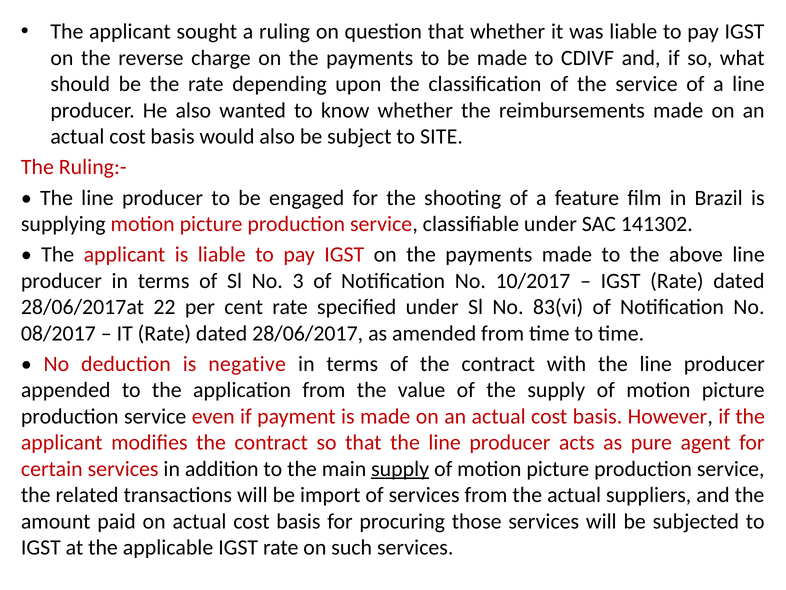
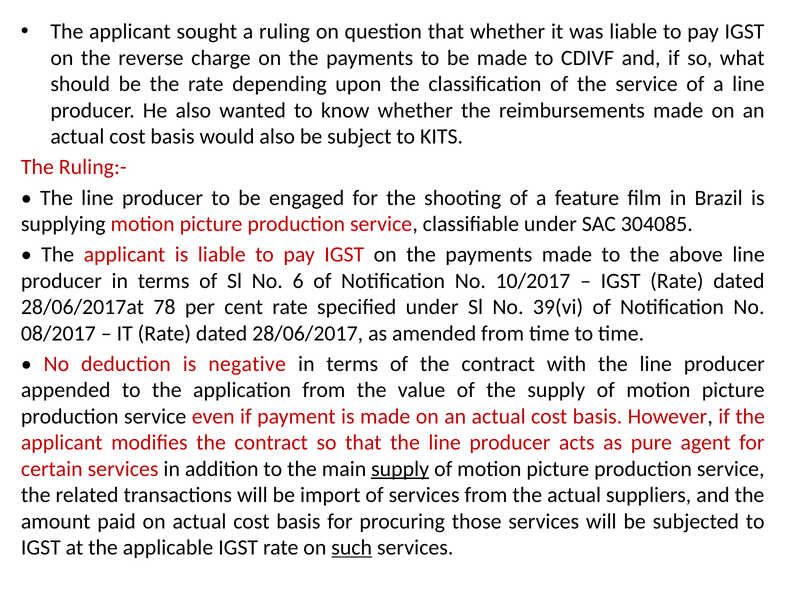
SITE: SITE -> KITS
141302: 141302 -> 304085
3: 3 -> 6
22: 22 -> 78
83(vi: 83(vi -> 39(vi
such underline: none -> present
